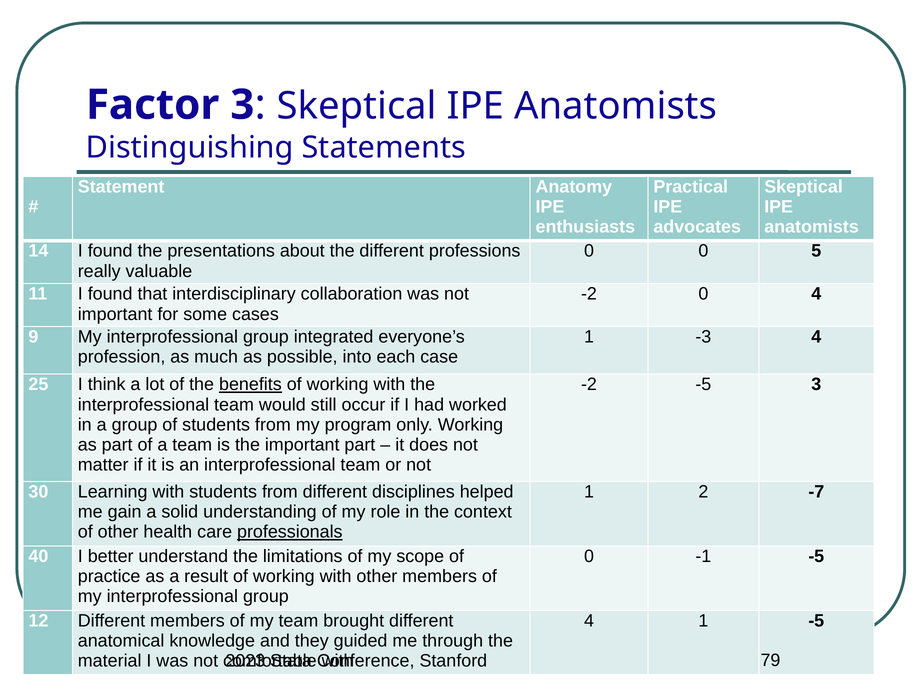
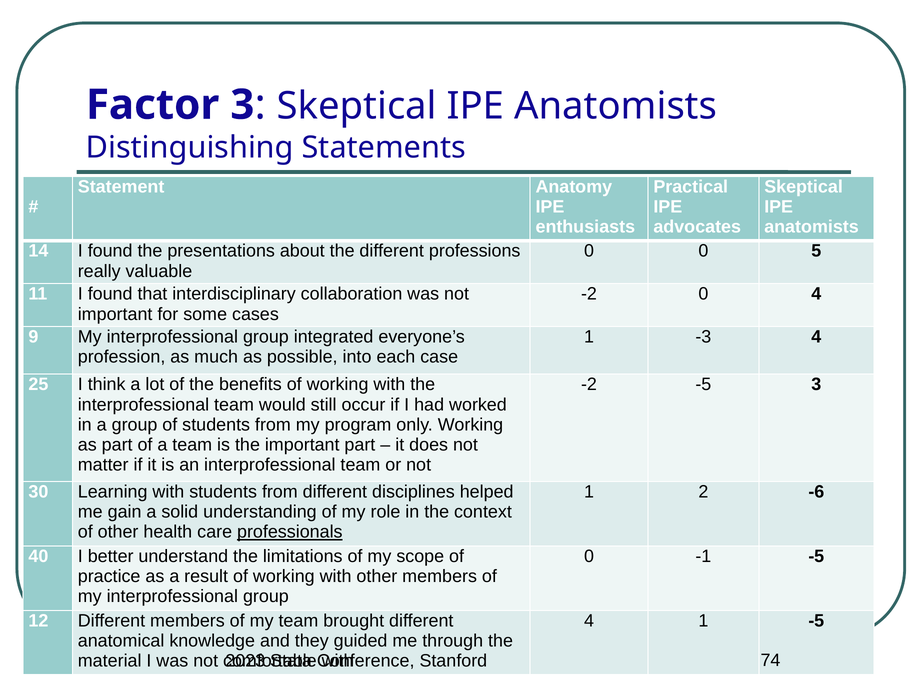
benefits underline: present -> none
-7: -7 -> -6
79: 79 -> 74
